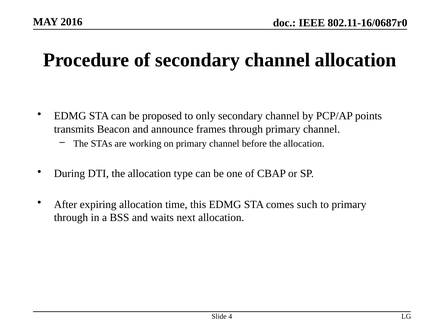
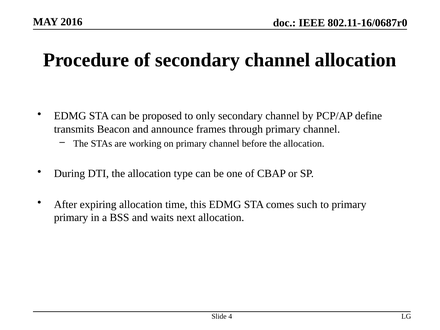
points: points -> define
through at (71, 218): through -> primary
